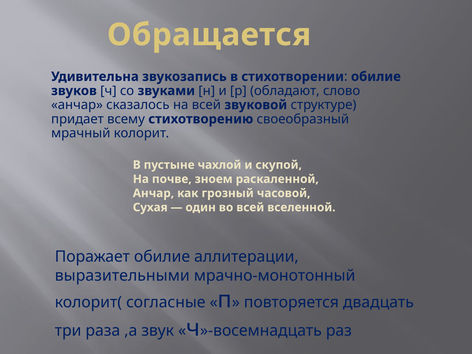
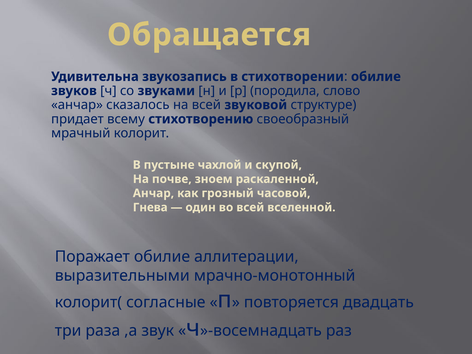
обладают: обладают -> породила
Сухая: Сухая -> Гнева
